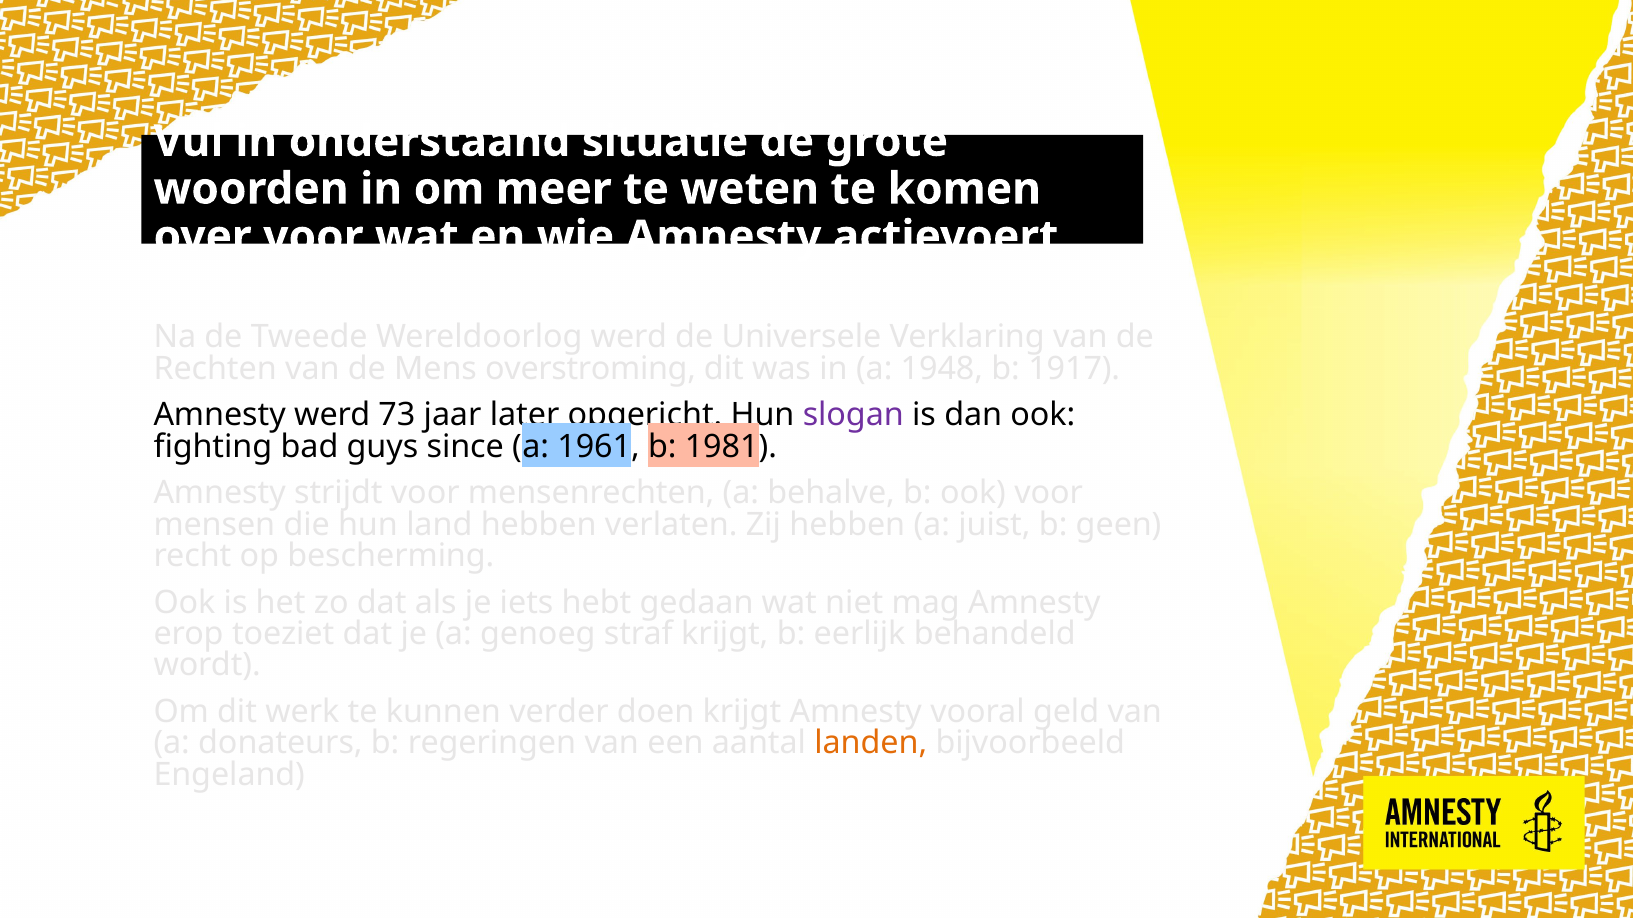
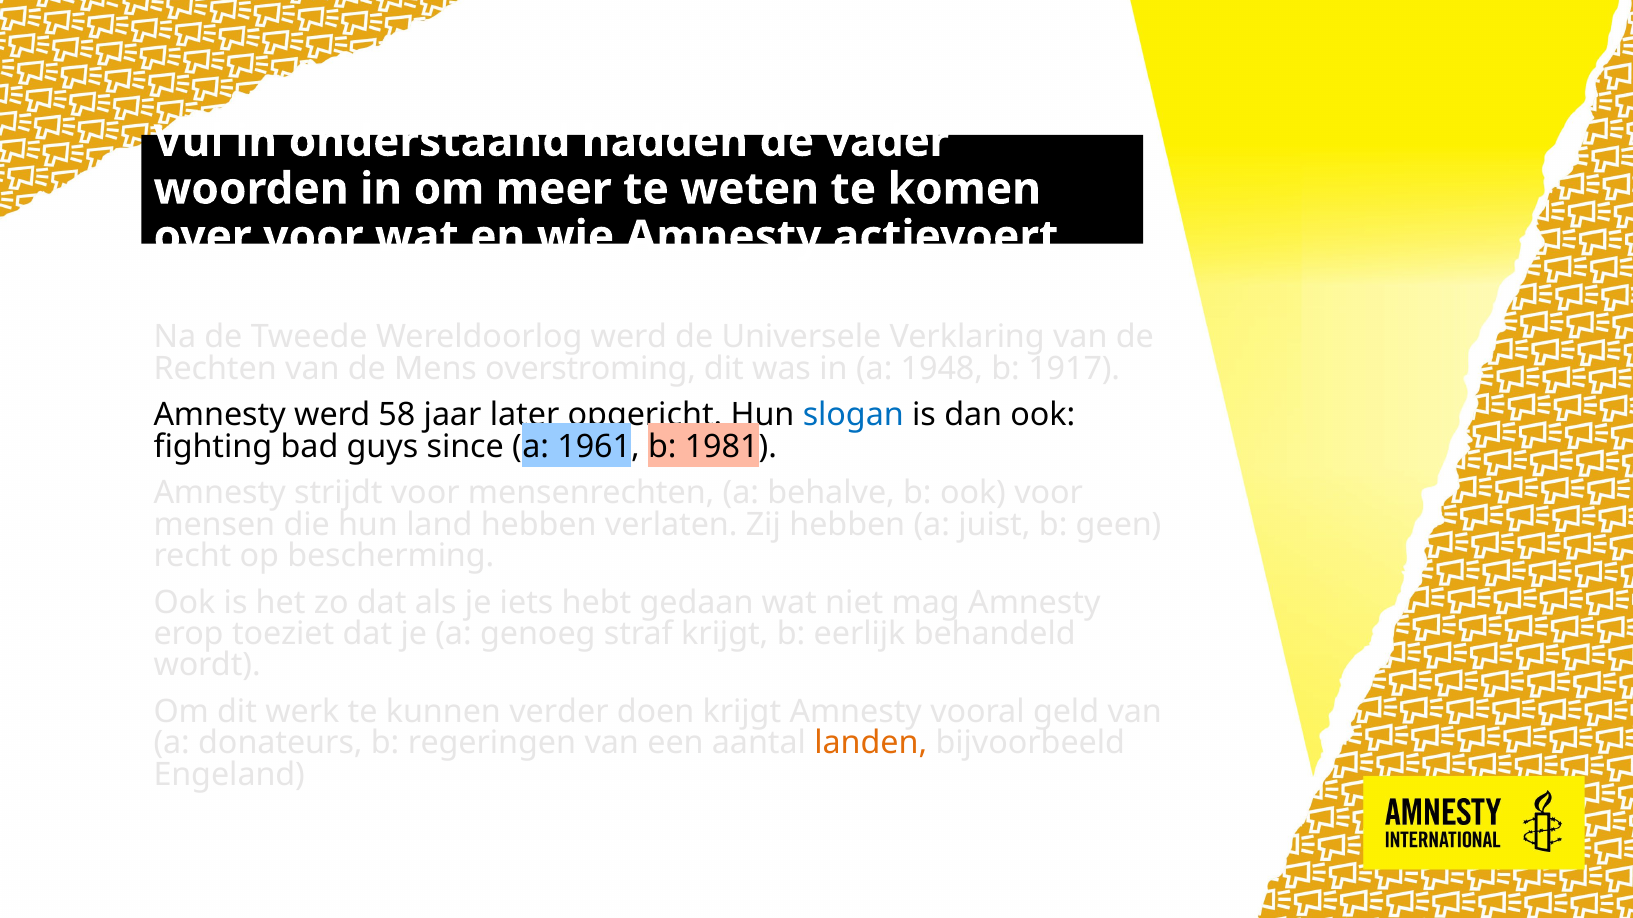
situatie: situatie -> hadden
grote: grote -> vader
73: 73 -> 58
slogan colour: purple -> blue
